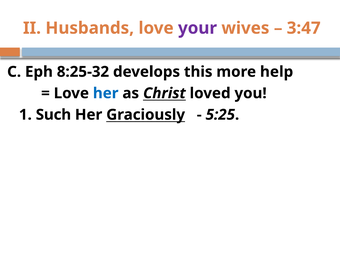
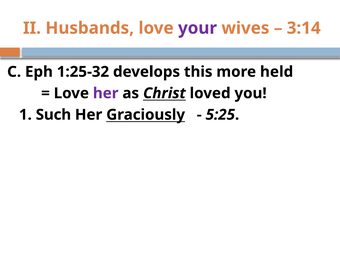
3:47: 3:47 -> 3:14
8:25-32: 8:25-32 -> 1:25-32
help: help -> held
her at (106, 93) colour: blue -> purple
